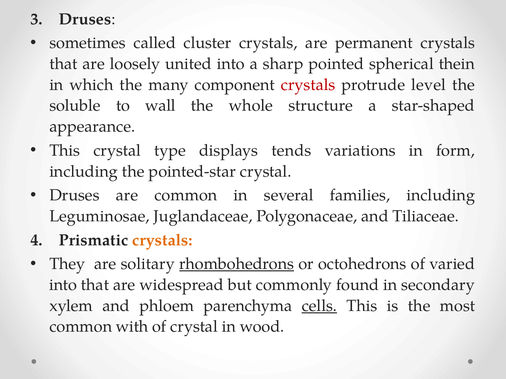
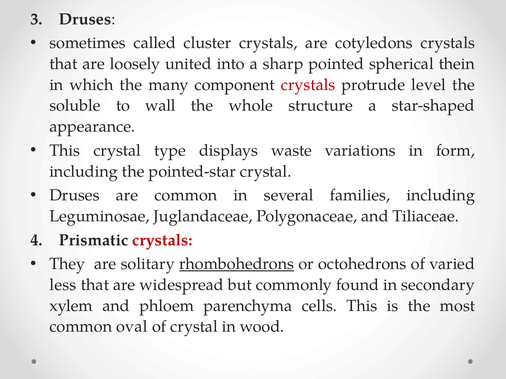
permanent: permanent -> cotyledons
tends: tends -> waste
crystals at (162, 240) colour: orange -> red
into at (63, 285): into -> less
cells underline: present -> none
with: with -> oval
